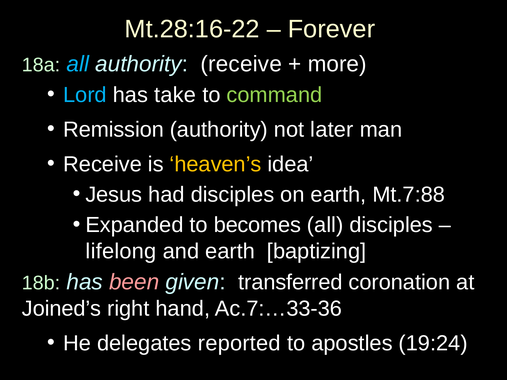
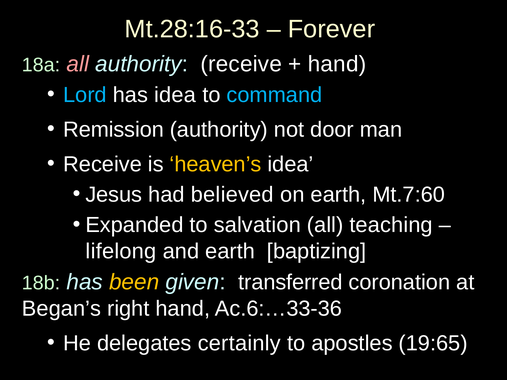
Mt.28:16-22: Mt.28:16-22 -> Mt.28:16-33
all at (78, 64) colour: light blue -> pink
more at (337, 64): more -> hand
has take: take -> idea
command colour: light green -> light blue
later: later -> door
had disciples: disciples -> believed
Mt.7:88: Mt.7:88 -> Mt.7:60
becomes: becomes -> salvation
all disciples: disciples -> teaching
been colour: pink -> yellow
Joined’s: Joined’s -> Began’s
Ac.7:…33-36: Ac.7:…33-36 -> Ac.6:…33-36
reported: reported -> certainly
19:24: 19:24 -> 19:65
